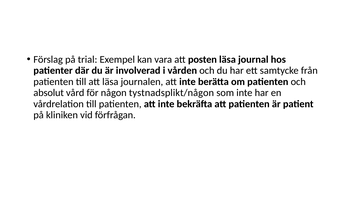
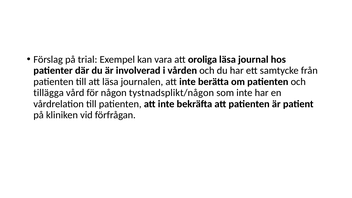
posten: posten -> oroliga
absolut: absolut -> tillägga
